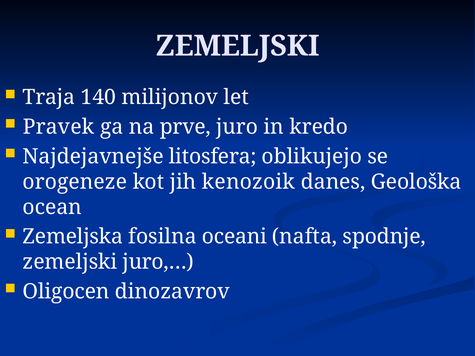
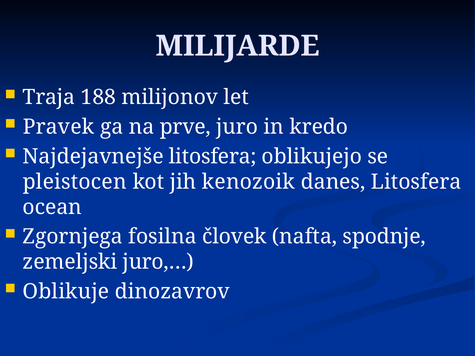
ZEMELJSKI at (238, 46): ZEMELJSKI -> MILIJARDE
140: 140 -> 188
orogeneze: orogeneze -> pleistocen
danes Geološka: Geološka -> Litosfera
Zemeljska: Zemeljska -> Zgornjega
oceani: oceani -> človek
Oligocen: Oligocen -> Oblikuje
